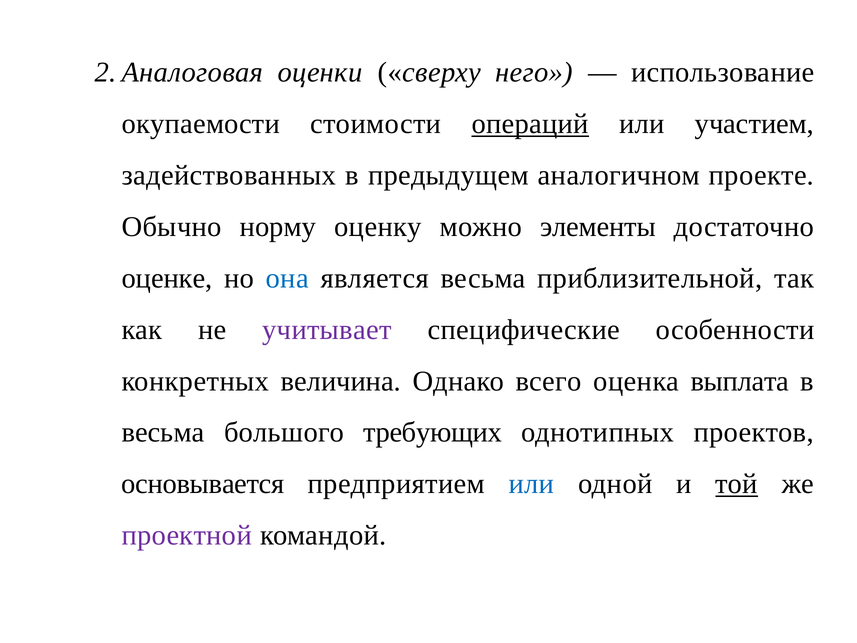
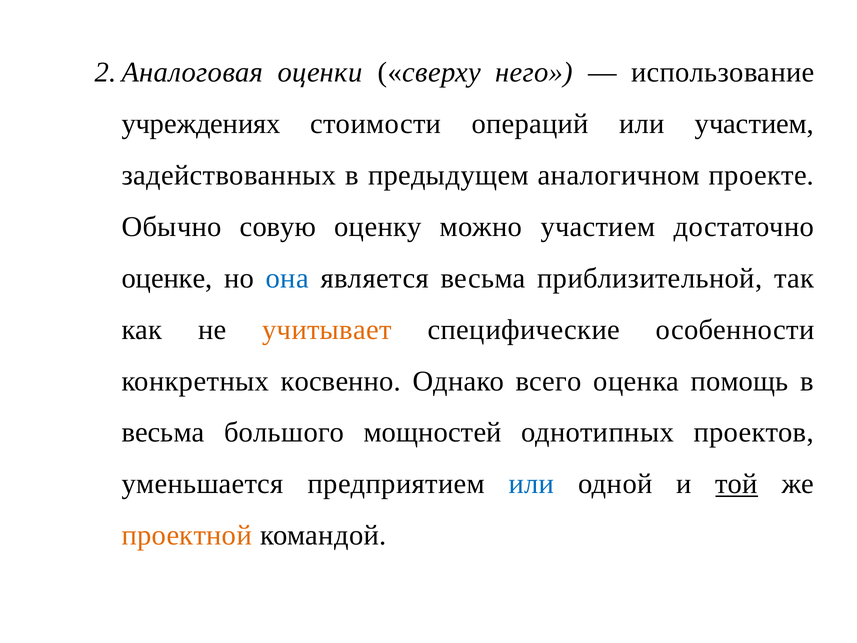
окупаемости: окупаемости -> учреждениях
операций underline: present -> none
норму: норму -> совую
можно элементы: элементы -> участием
учитывает colour: purple -> orange
величина: величина -> косвенно
выплата: выплата -> помощь
требующих: требующих -> мощностей
основывается: основывается -> уменьшается
проектной colour: purple -> orange
